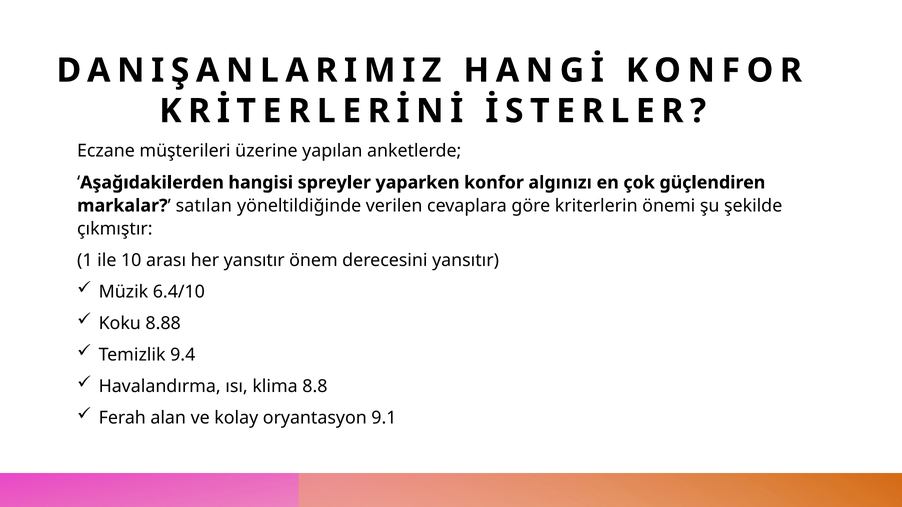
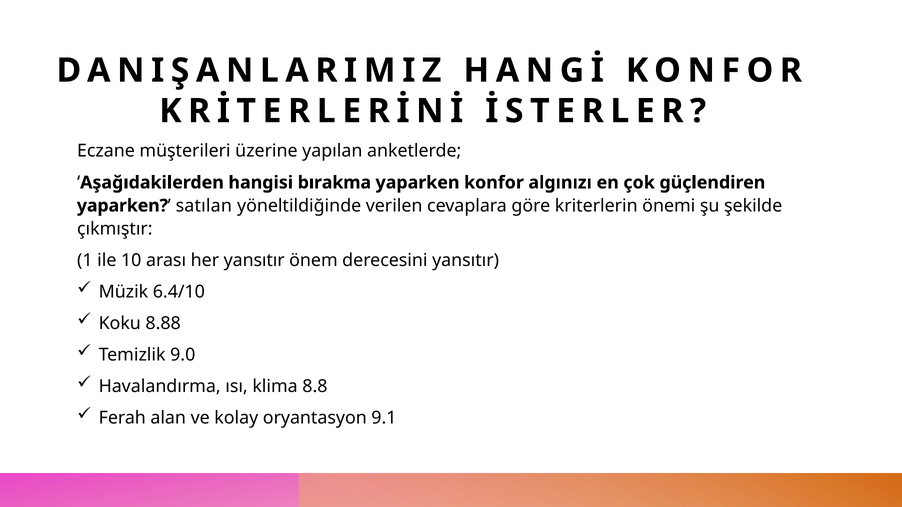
spreyler: spreyler -> bırakma
markalar at (122, 206): markalar -> yaparken
9.4: 9.4 -> 9.0
